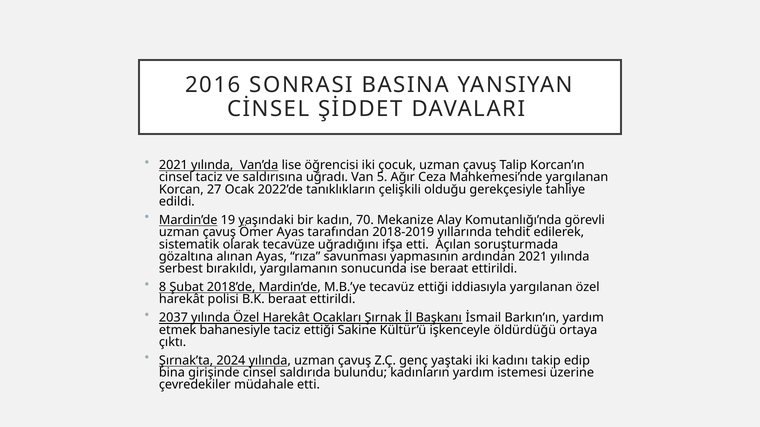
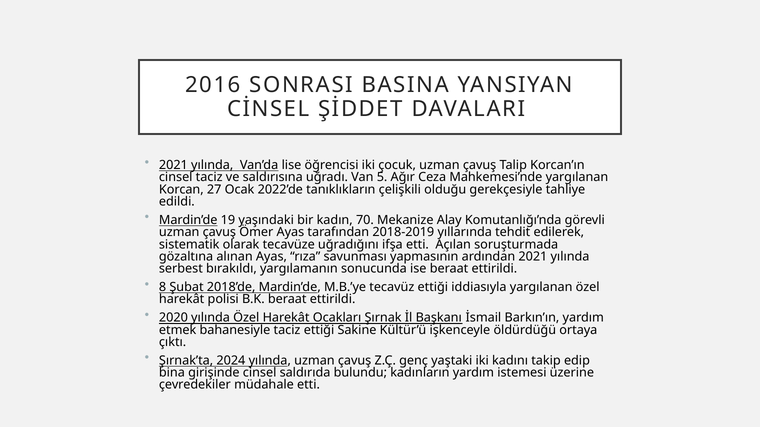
2037: 2037 -> 2020
